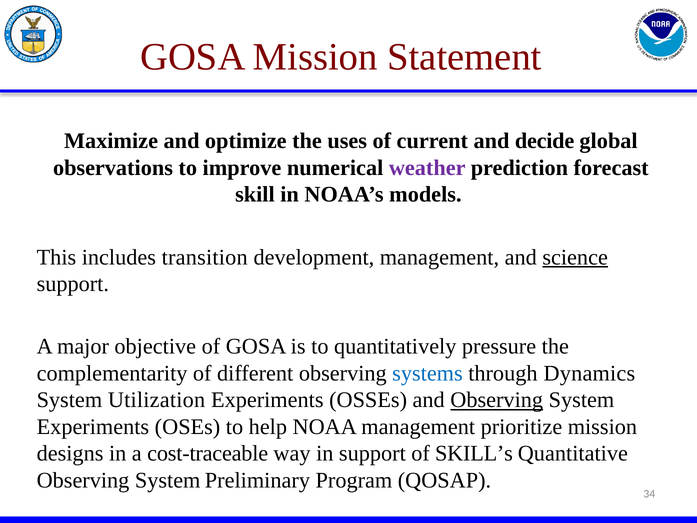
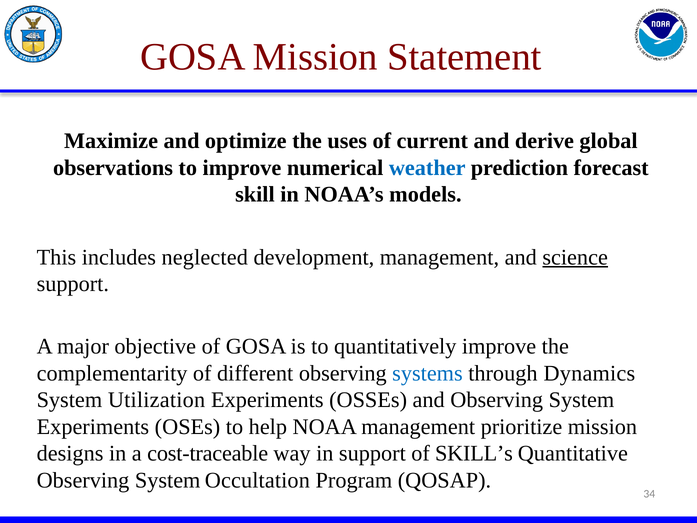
decide: decide -> derive
weather colour: purple -> blue
transition: transition -> neglected
quantitatively pressure: pressure -> improve
Observing at (497, 400) underline: present -> none
Preliminary: Preliminary -> Occultation
